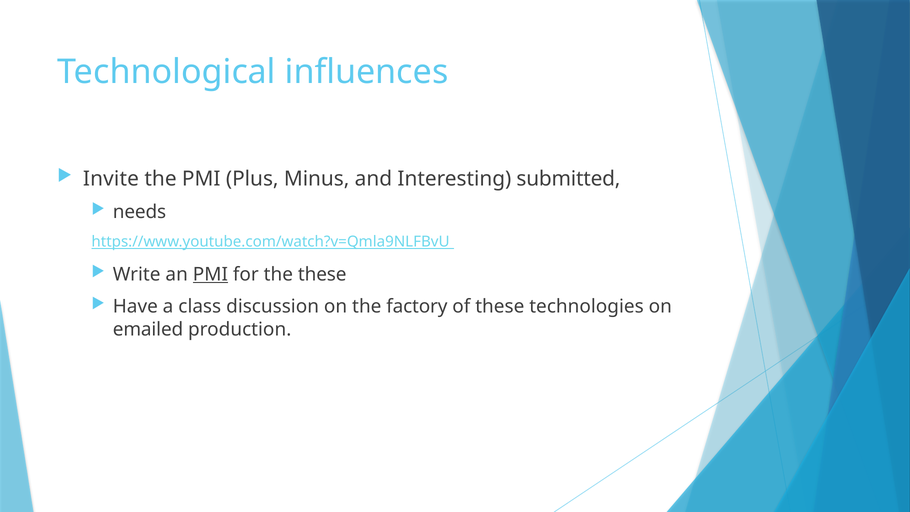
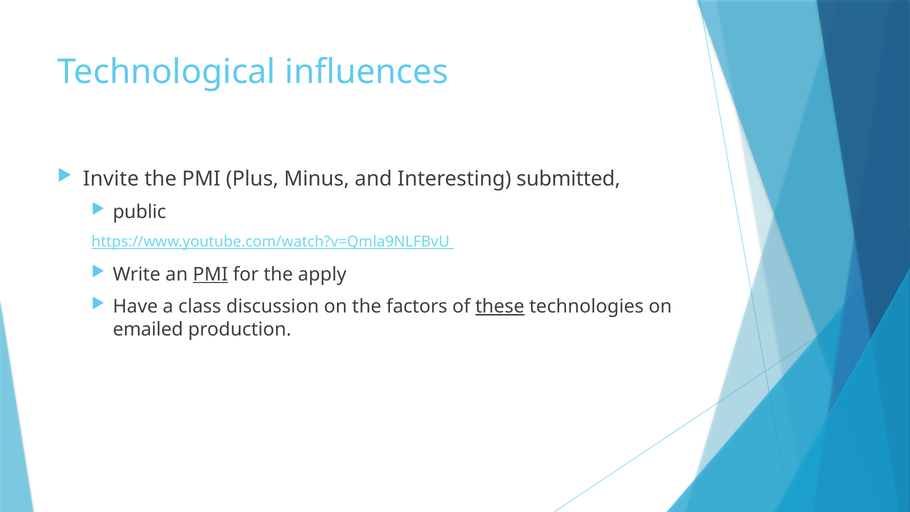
needs: needs -> public
the these: these -> apply
factory: factory -> factors
these at (500, 306) underline: none -> present
